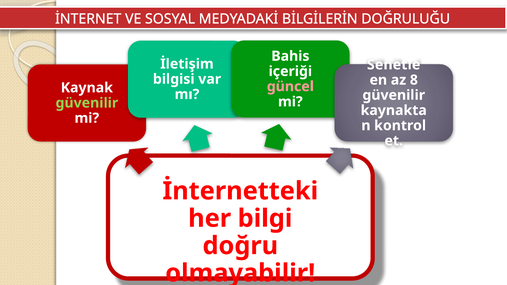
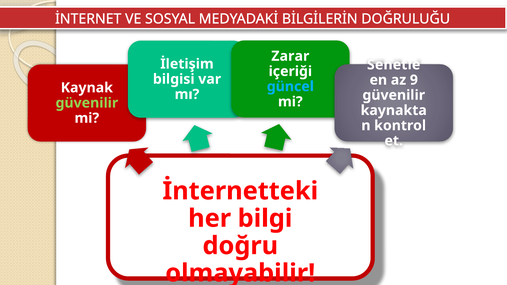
Bahis: Bahis -> Zarar
8: 8 -> 9
güncel colour: pink -> light blue
